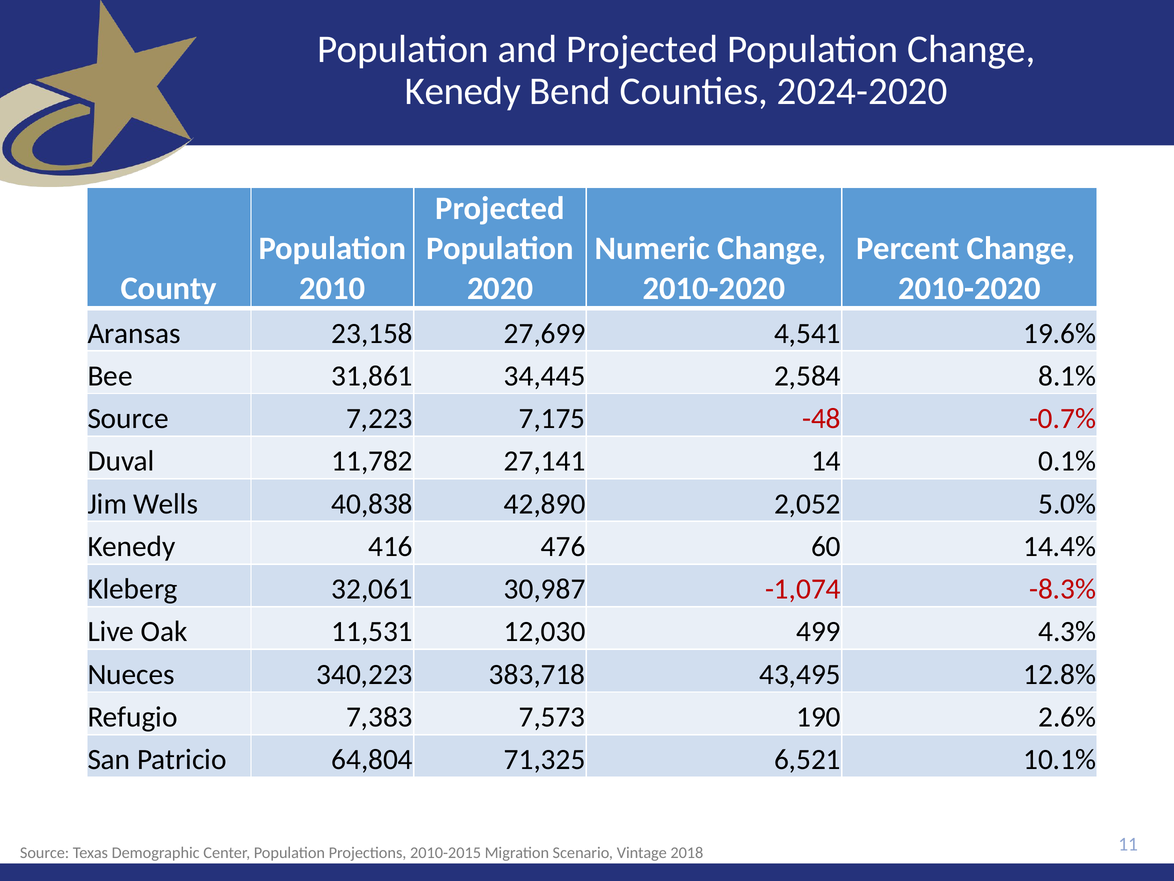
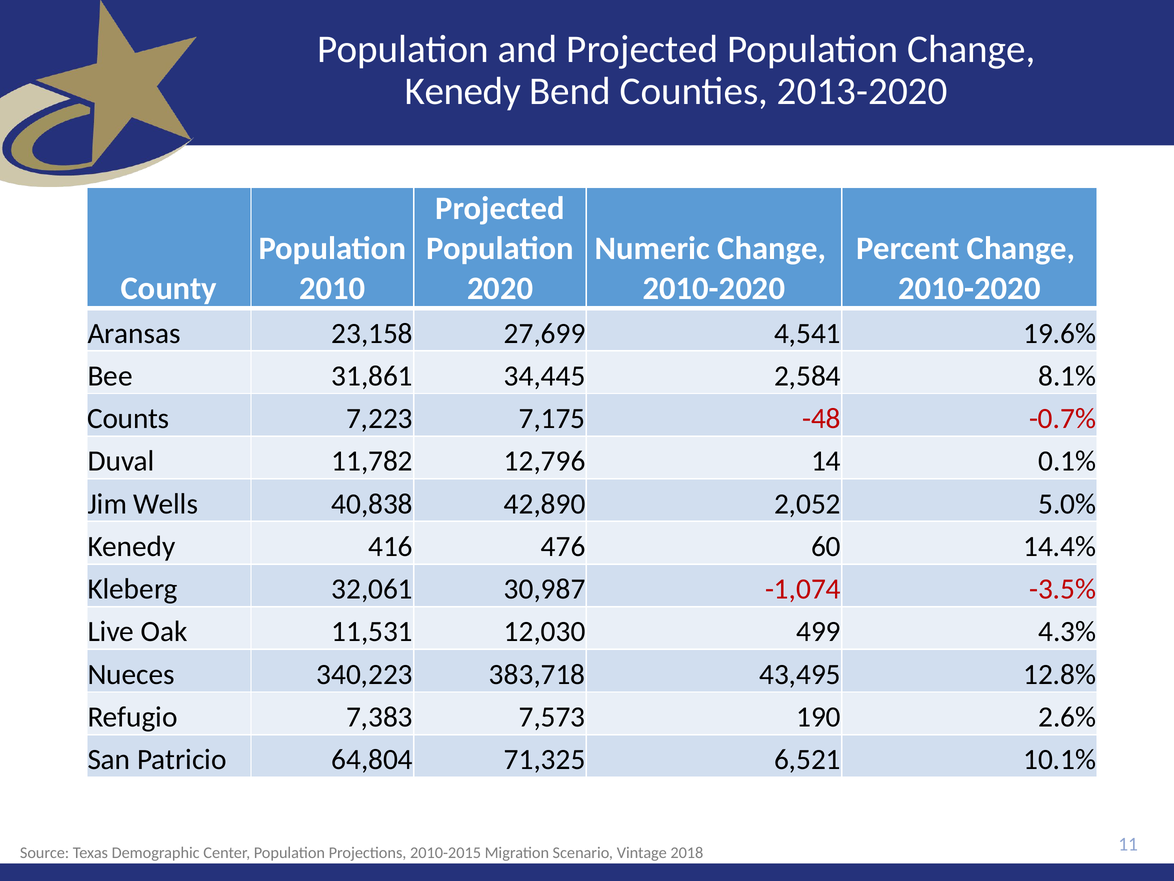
2024-2020: 2024-2020 -> 2013-2020
Source at (128, 418): Source -> Counts
27,141: 27,141 -> 12,796
-8.3%: -8.3% -> -3.5%
